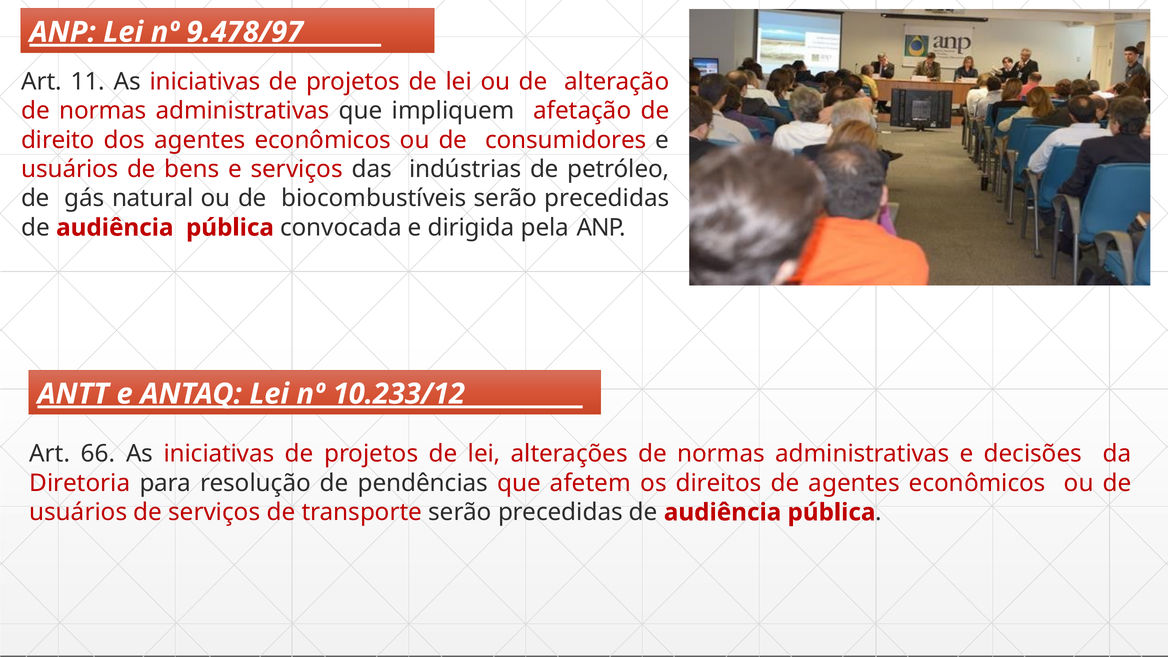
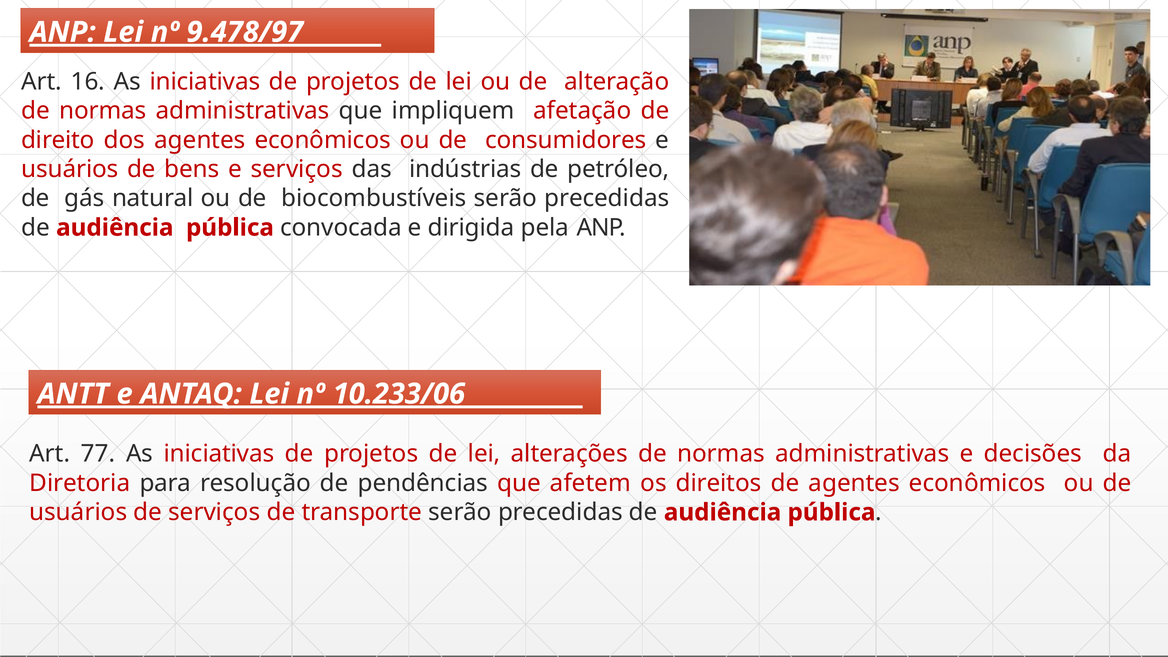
11: 11 -> 16
10.233/12: 10.233/12 -> 10.233/06
66: 66 -> 77
